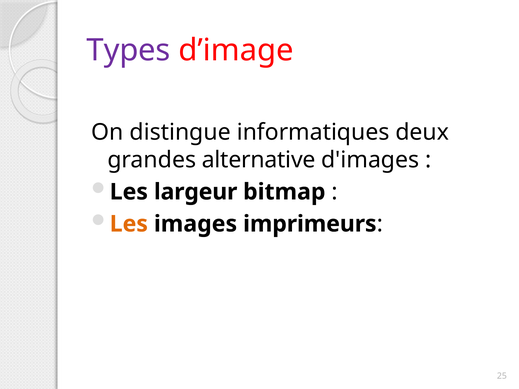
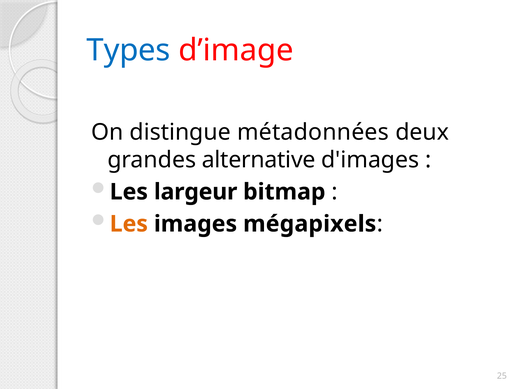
Types colour: purple -> blue
informatiques: informatiques -> métadonnées
imprimeurs: imprimeurs -> mégapixels
